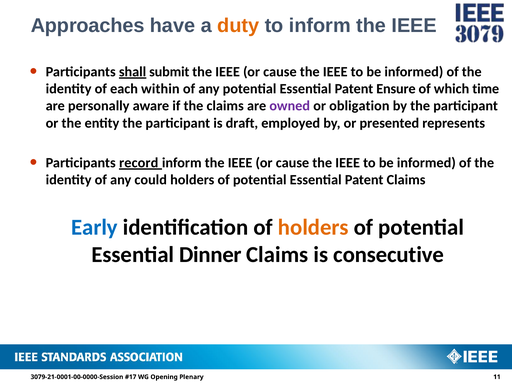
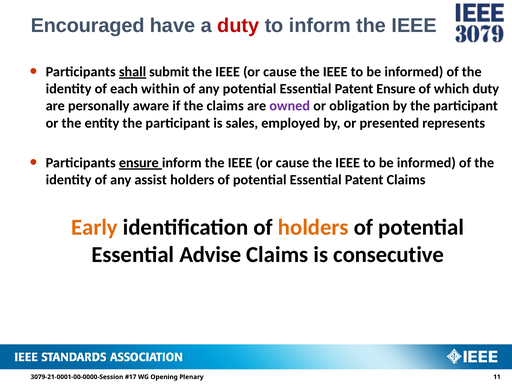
Approaches: Approaches -> Encouraged
duty at (238, 25) colour: orange -> red
which time: time -> duty
draft: draft -> sales
Participants record: record -> ensure
could: could -> assist
Early colour: blue -> orange
Dinner: Dinner -> Advise
